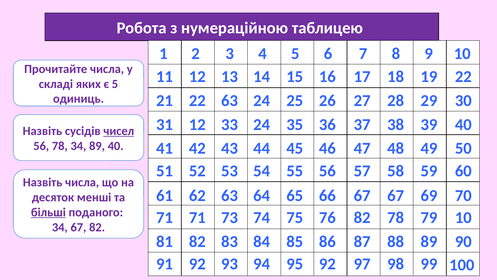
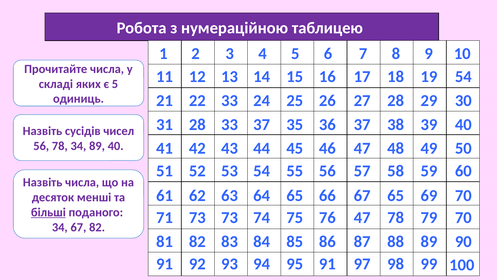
19 22: 22 -> 54
22 63: 63 -> 33
31 12: 12 -> 28
33 24: 24 -> 37
чисел underline: present -> none
67 67: 67 -> 65
71 71: 71 -> 73
76 82: 82 -> 47
79 10: 10 -> 70
95 92: 92 -> 91
